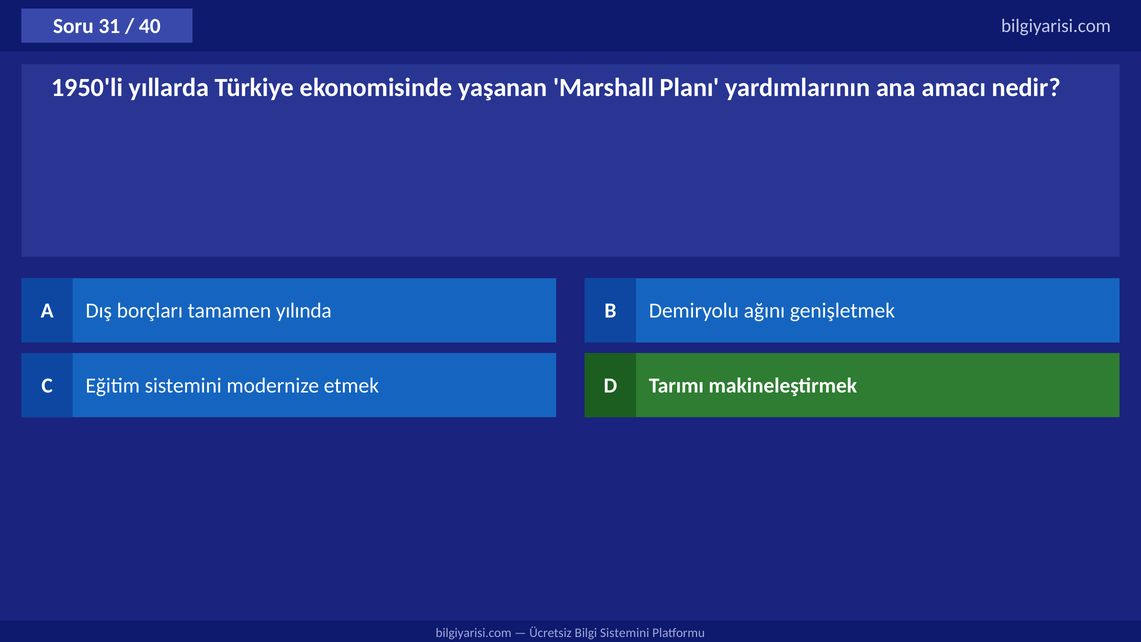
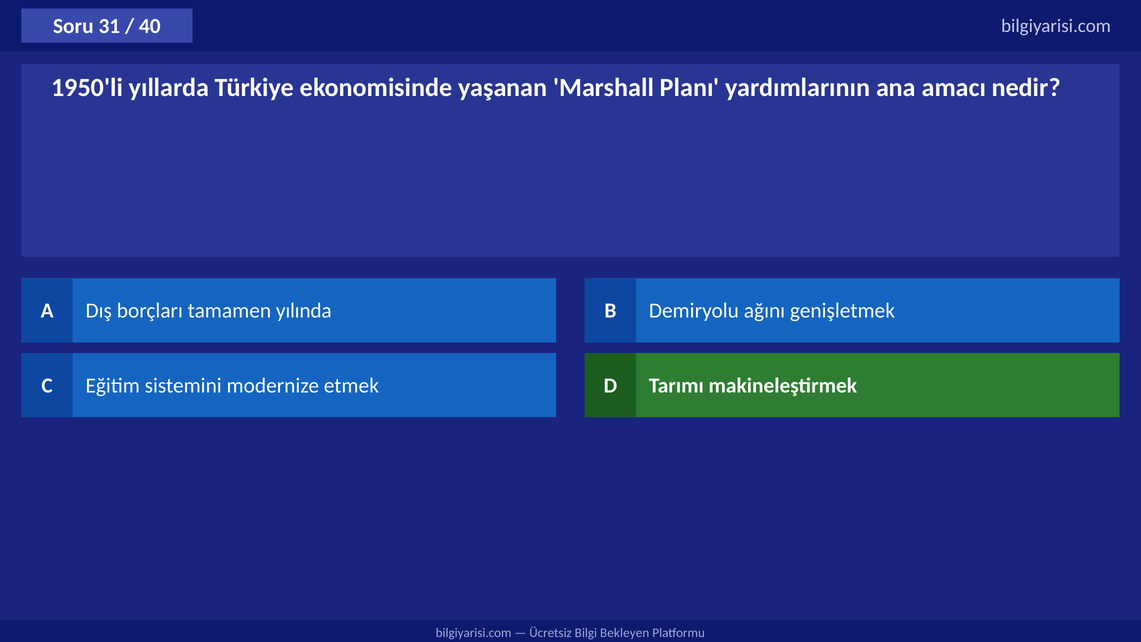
Bilgi Sistemini: Sistemini -> Bekleyen
